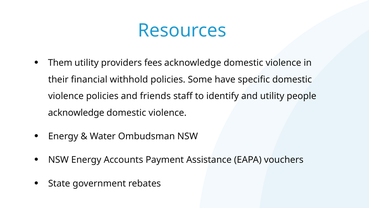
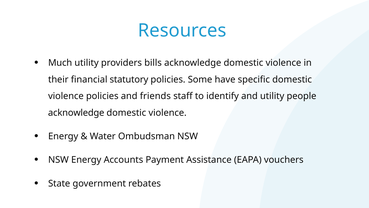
Them: Them -> Much
fees: fees -> bills
withhold: withhold -> statutory
